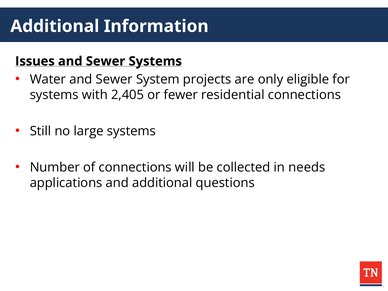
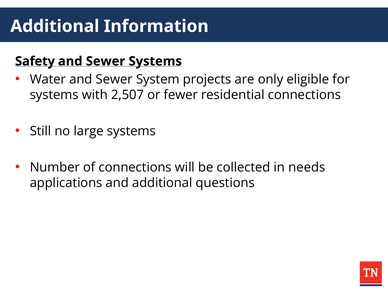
Issues: Issues -> Safety
2,405: 2,405 -> 2,507
